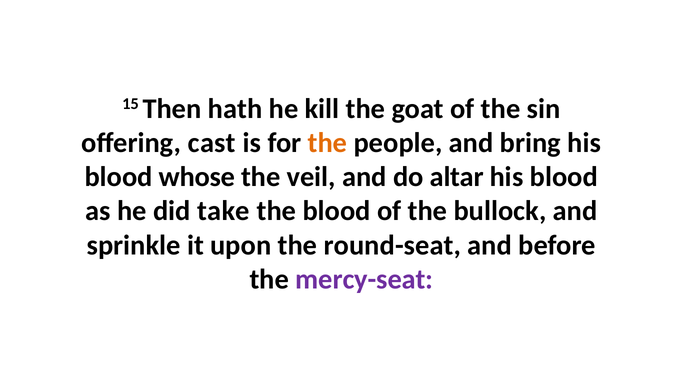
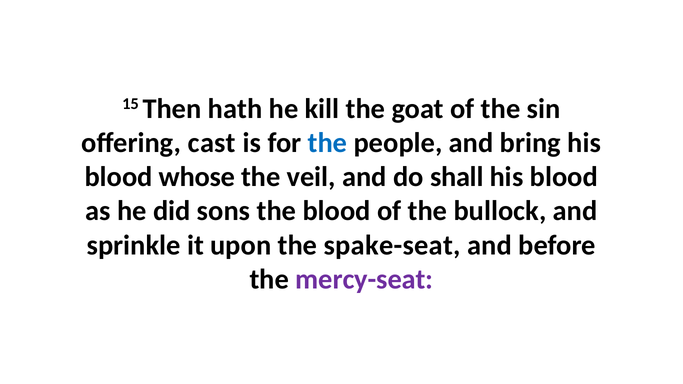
the at (328, 143) colour: orange -> blue
altar: altar -> shall
take: take -> sons
round-seat: round-seat -> spake-seat
